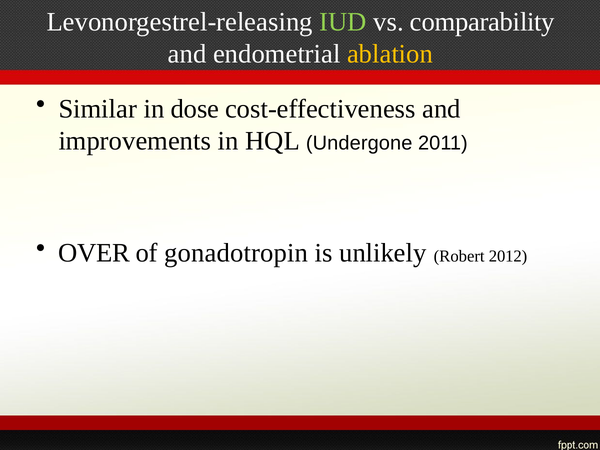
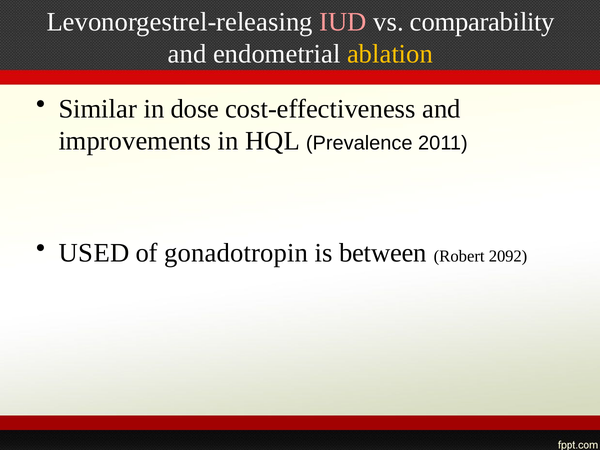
IUD colour: light green -> pink
Undergone: Undergone -> Prevalence
OVER: OVER -> USED
unlikely: unlikely -> between
2012: 2012 -> 2092
